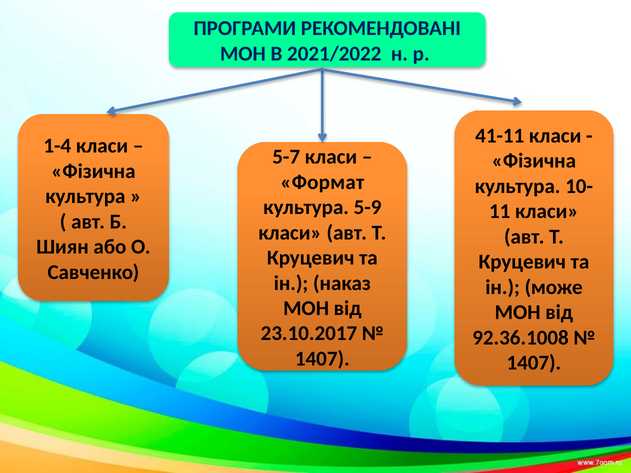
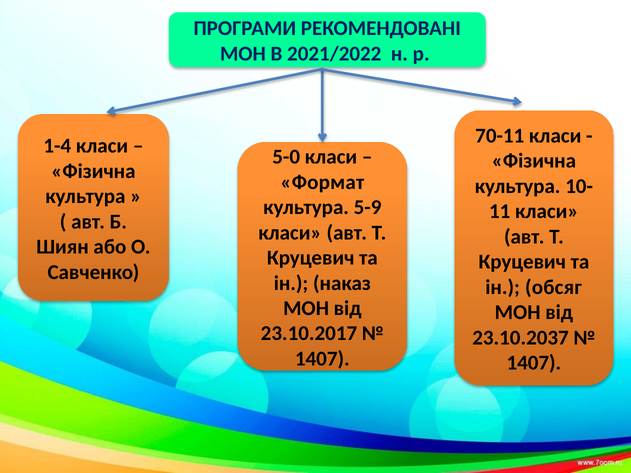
41-11: 41-11 -> 70-11
5-7: 5-7 -> 5-0
може: може -> обсяг
92.36.1008: 92.36.1008 -> 23.10.2037
